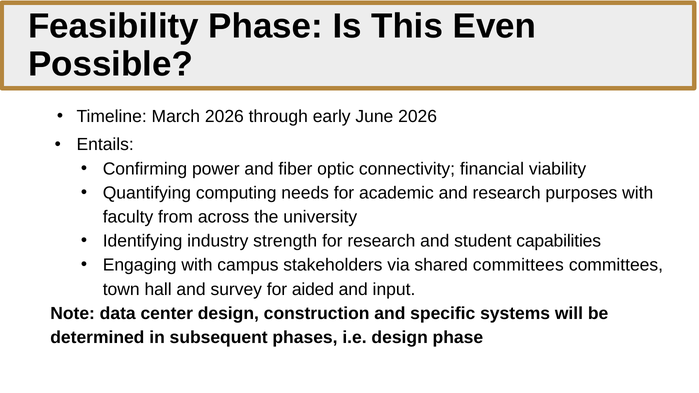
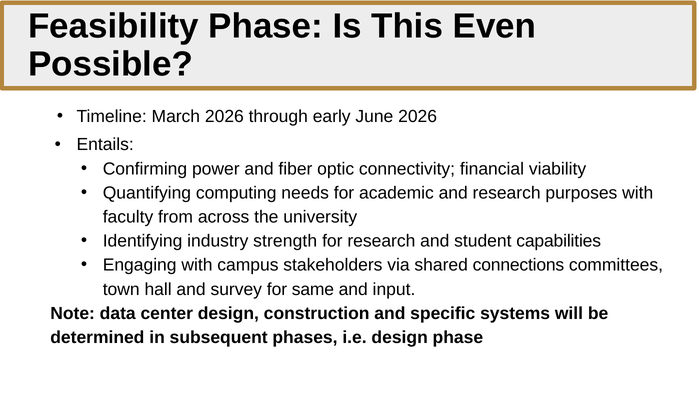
shared committees: committees -> connections
aided: aided -> same
